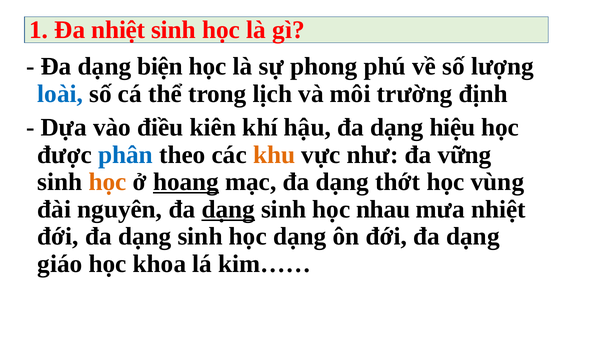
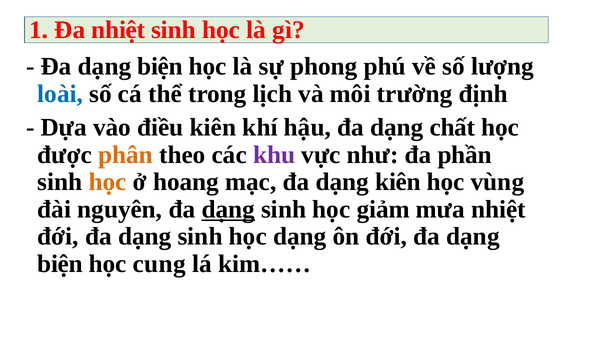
hiệu: hiệu -> chất
phân colour: blue -> orange
khu colour: orange -> purple
vững: vững -> phần
hoang underline: present -> none
dạng thớt: thớt -> kiên
nhau: nhau -> giảm
giáo at (60, 264): giáo -> biện
khoa: khoa -> cung
